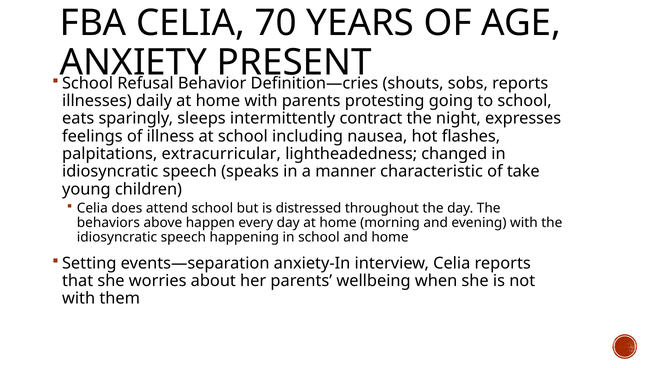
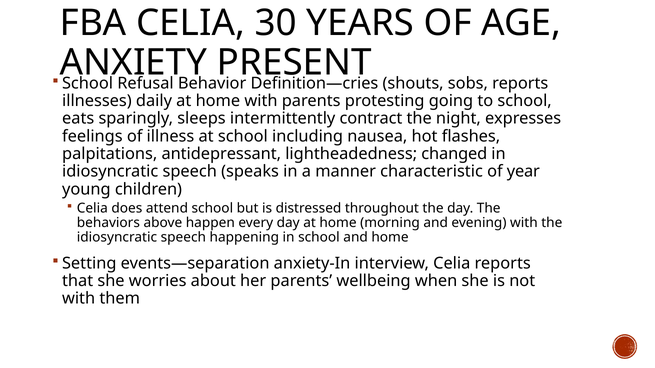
70: 70 -> 30
extracurricular: extracurricular -> antidepressant
take: take -> year
